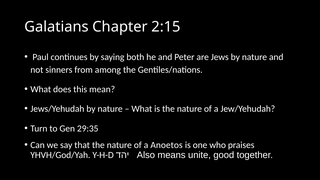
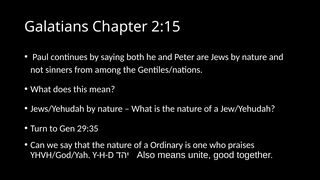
Anoetos: Anoetos -> Ordinary
